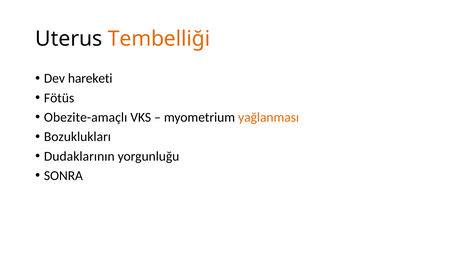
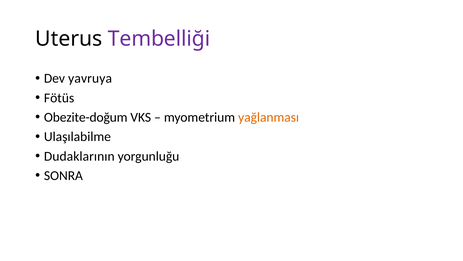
Tembelliği colour: orange -> purple
hareketi: hareketi -> yavruya
Obezite-amaçlı: Obezite-amaçlı -> Obezite-doğum
Bozuklukları: Bozuklukları -> Ulaşılabilme
